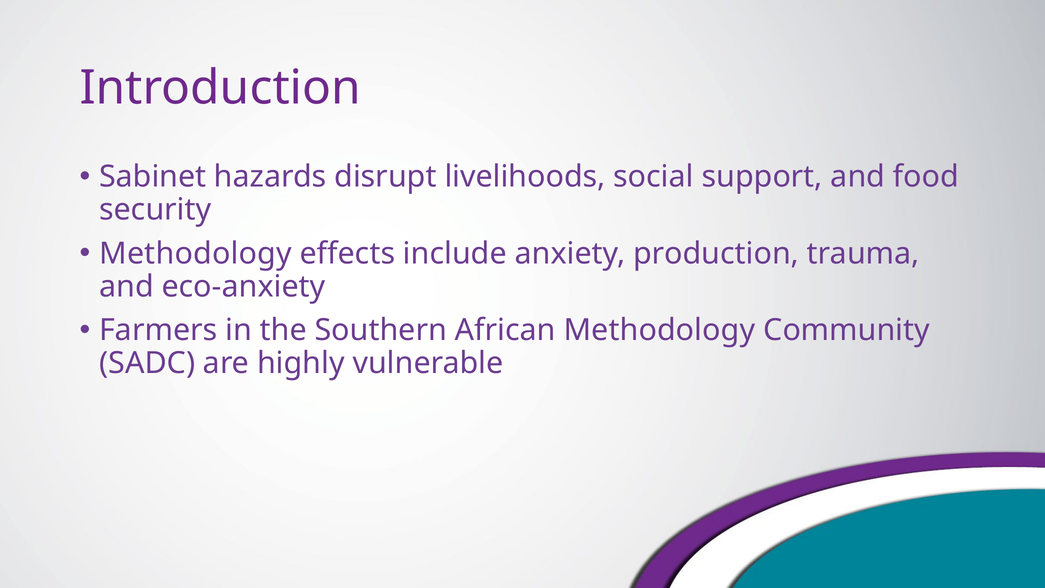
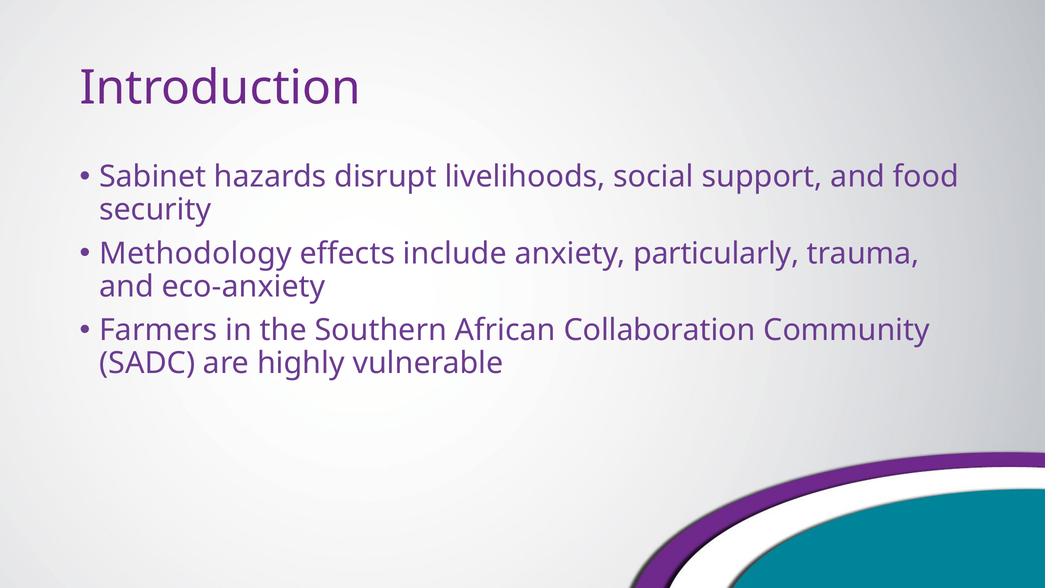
production: production -> particularly
African Methodology: Methodology -> Collaboration
